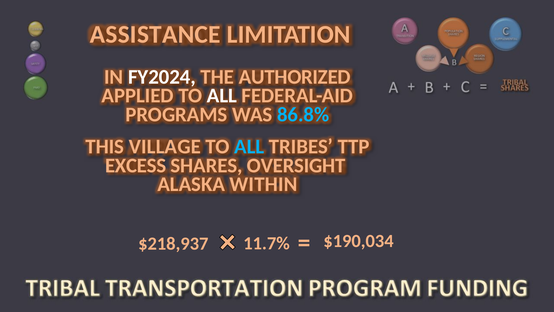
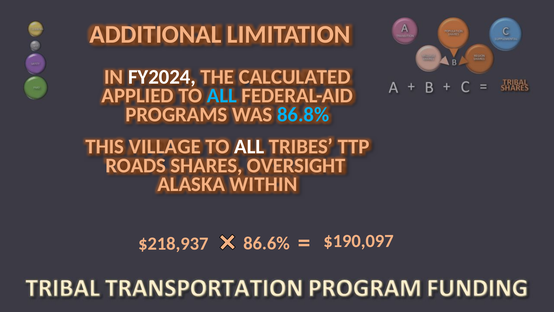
ASSISTANCE: ASSISTANCE -> ADDITIONAL
AUTHORIZED: AUTHORIZED -> CALCULATED
ALL at (222, 96) colour: white -> light blue
ALL at (249, 147) colour: light blue -> white
EXCESS: EXCESS -> ROADS
11.7%: 11.7% -> 86.6%
$190,034: $190,034 -> $190,097
